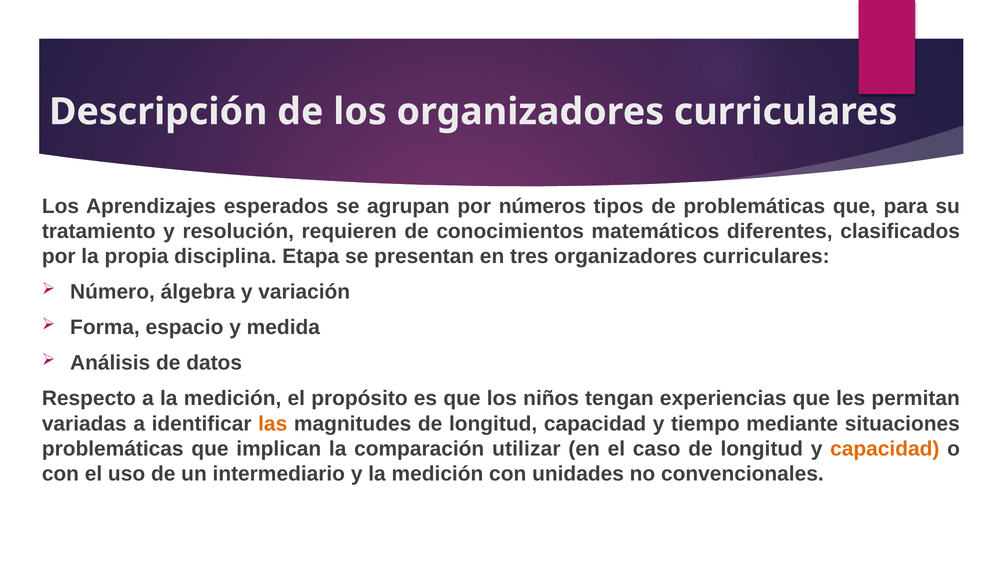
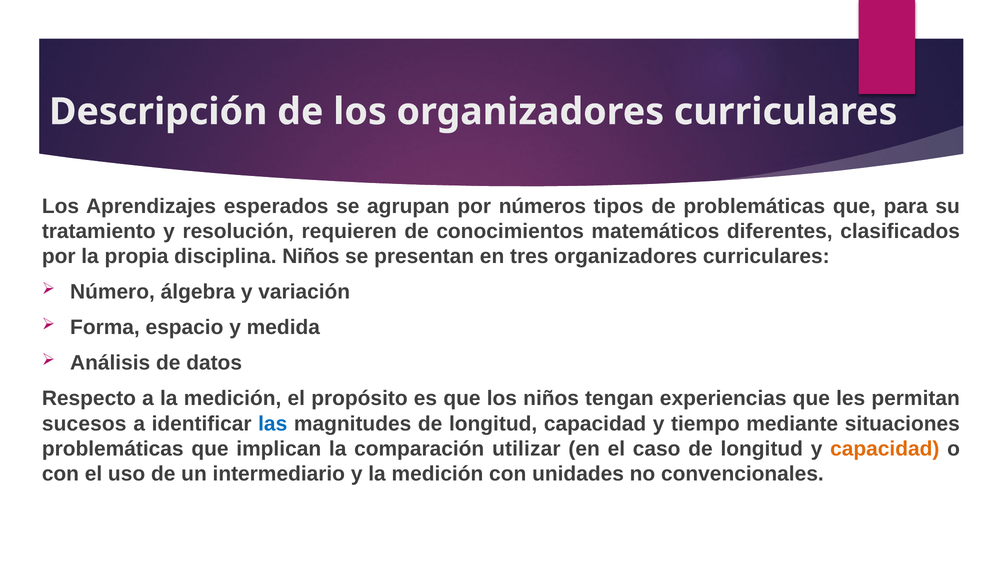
disciplina Etapa: Etapa -> Niños
variadas: variadas -> sucesos
las colour: orange -> blue
